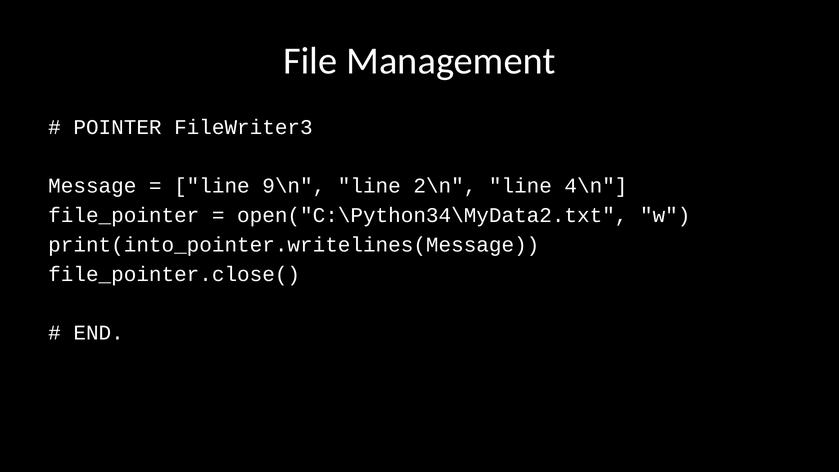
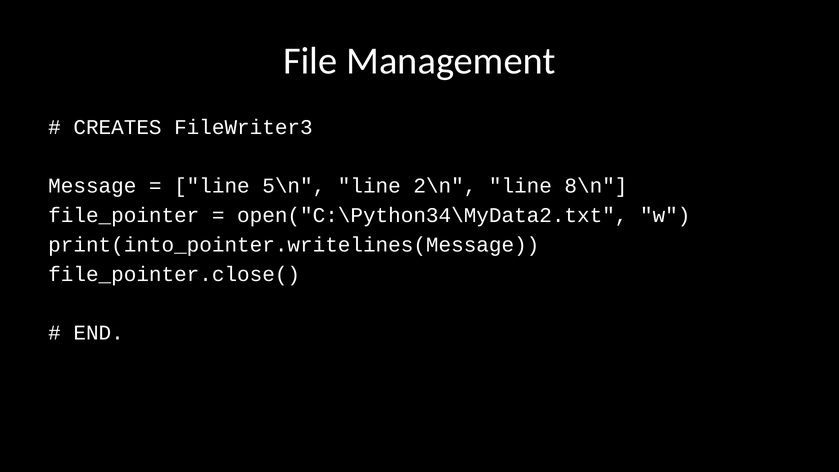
POINTER: POINTER -> CREATES
9\n: 9\n -> 5\n
4\n: 4\n -> 8\n
